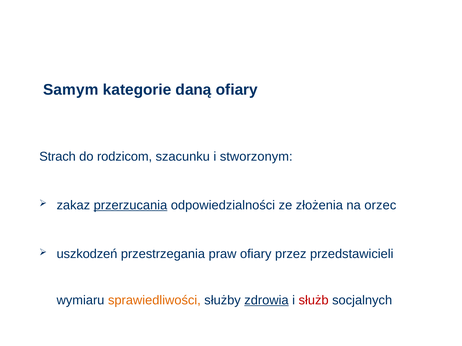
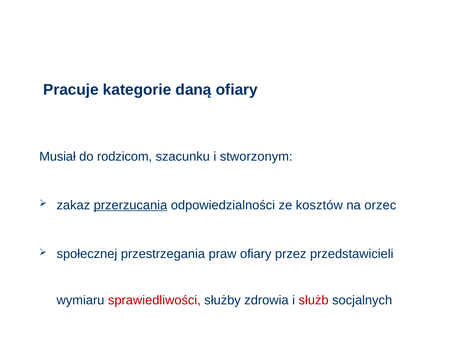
Samym: Samym -> Pracuje
Strach: Strach -> Musiał
złożenia: złożenia -> kosztów
uszkodzeń: uszkodzeń -> społecznej
sprawiedliwości colour: orange -> red
zdrowia underline: present -> none
